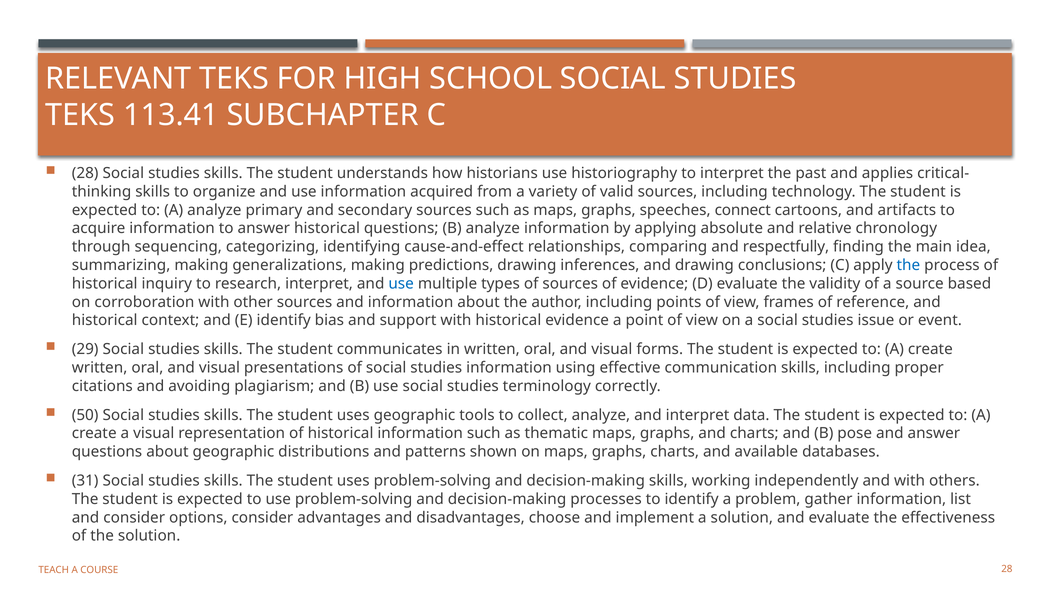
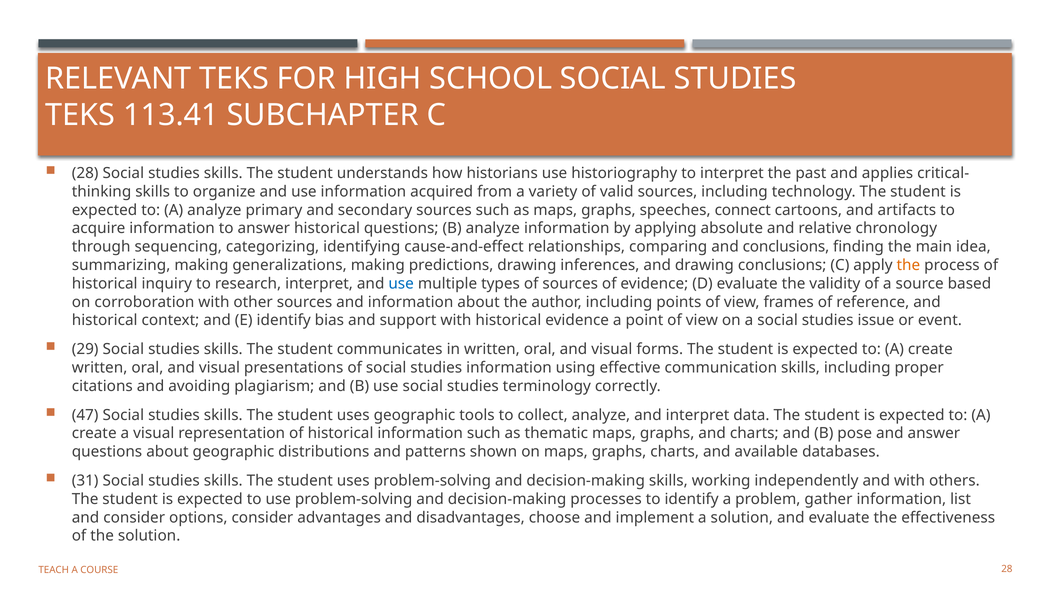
and respectfully: respectfully -> conclusions
the at (908, 265) colour: blue -> orange
50: 50 -> 47
